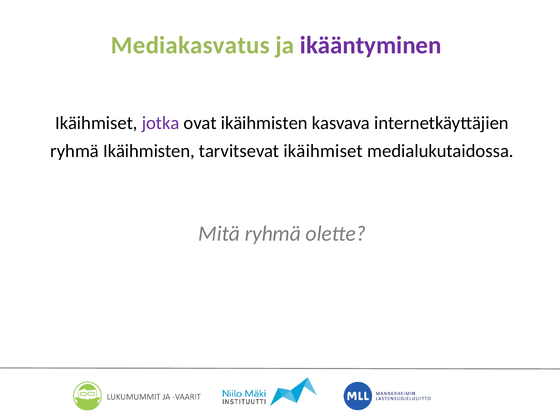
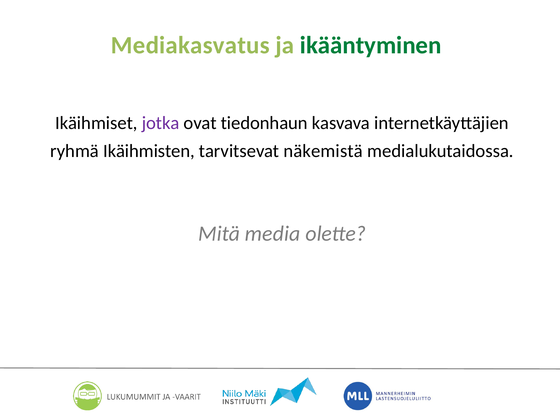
ikääntyminen colour: purple -> green
ovat ikäihmisten: ikäihmisten -> tiedonhaun
tarvitsevat ikäihmiset: ikäihmiset -> näkemistä
Mitä ryhmä: ryhmä -> media
